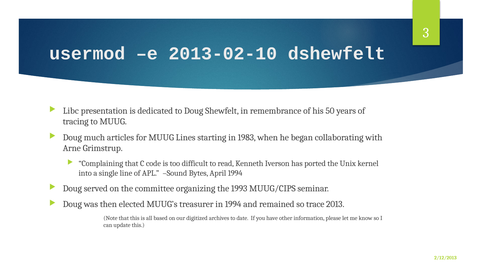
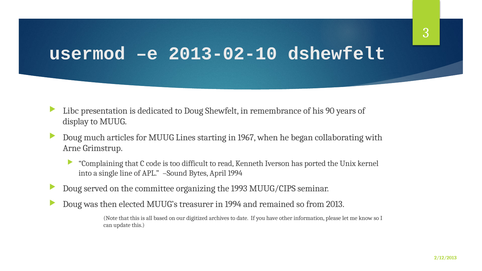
50: 50 -> 90
tracing: tracing -> display
1983: 1983 -> 1967
trace: trace -> from
